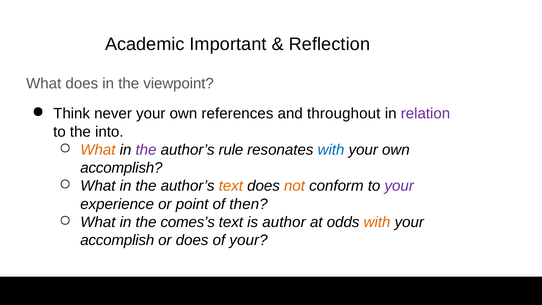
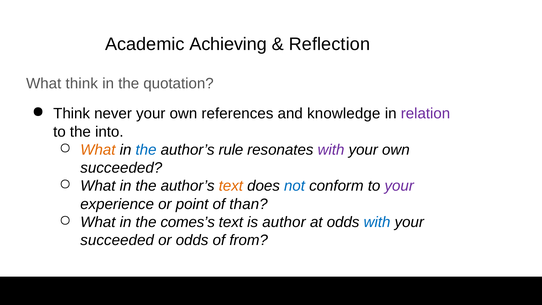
Important: Important -> Achieving
What does: does -> think
viewpoint: viewpoint -> quotation
throughout: throughout -> knowledge
the at (146, 150) colour: purple -> blue
with at (331, 150) colour: blue -> purple
accomplish at (121, 168): accomplish -> succeeded
not colour: orange -> blue
then: then -> than
with at (377, 222) colour: orange -> blue
accomplish at (117, 240): accomplish -> succeeded
or does: does -> odds
of your: your -> from
